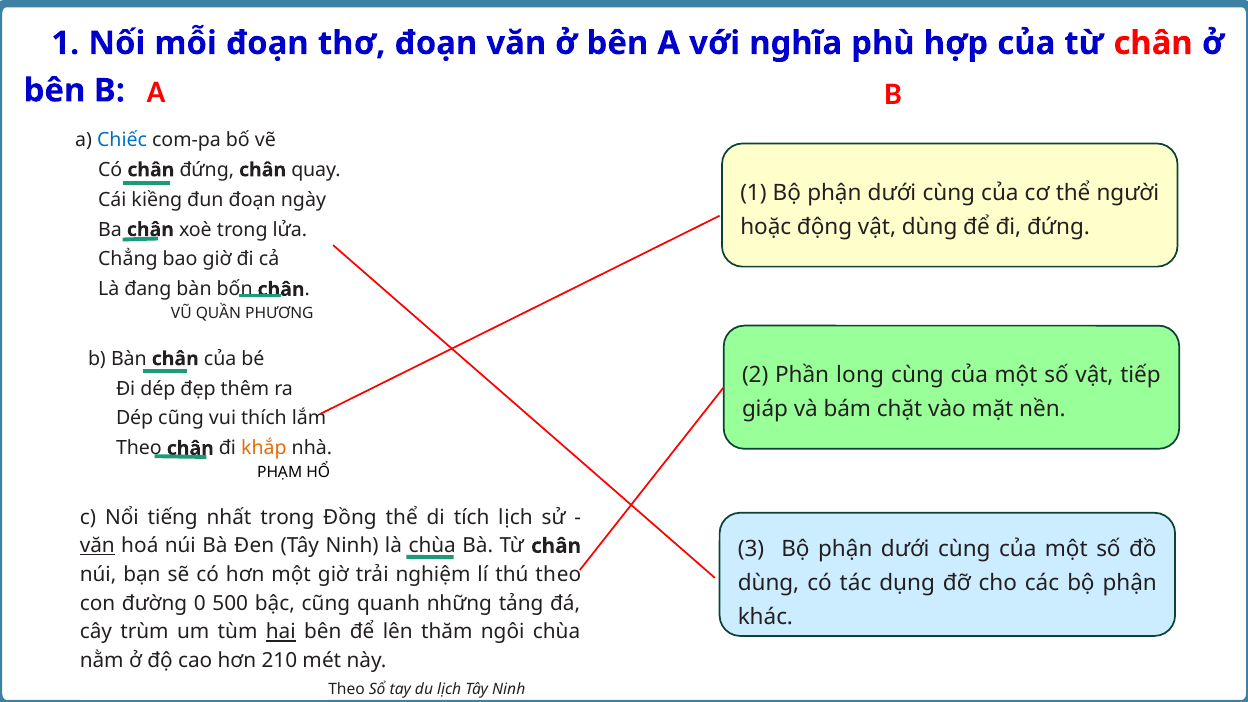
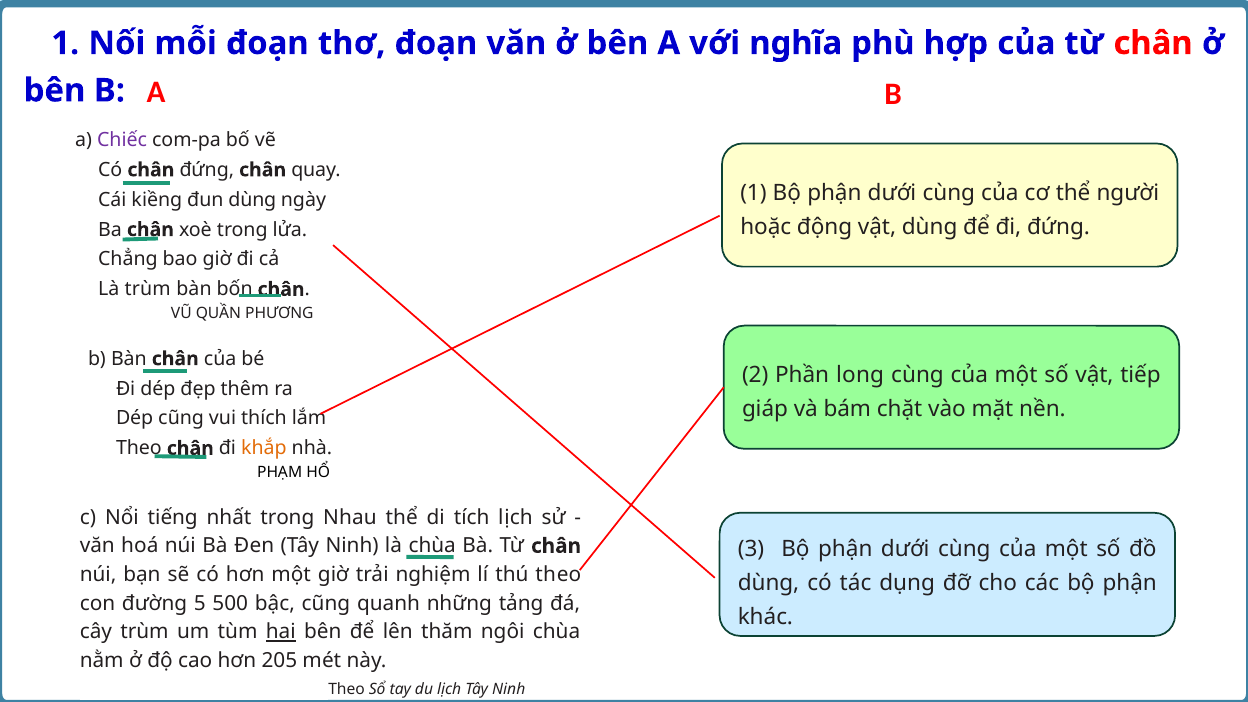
Chiếc colour: blue -> purple
đun đoạn: đoạn -> dùng
Là đang: đang -> trùm
Đồng: Đồng -> Nhau
văn at (97, 546) underline: present -> none
0: 0 -> 5
210: 210 -> 205
